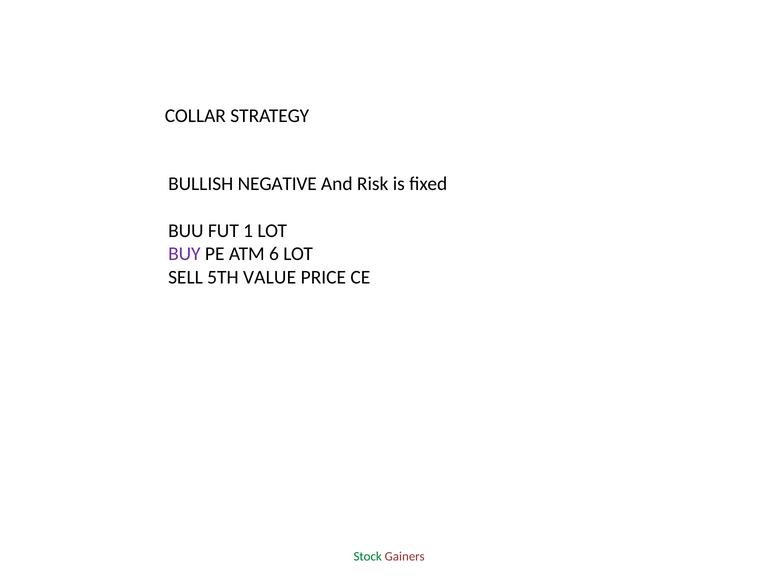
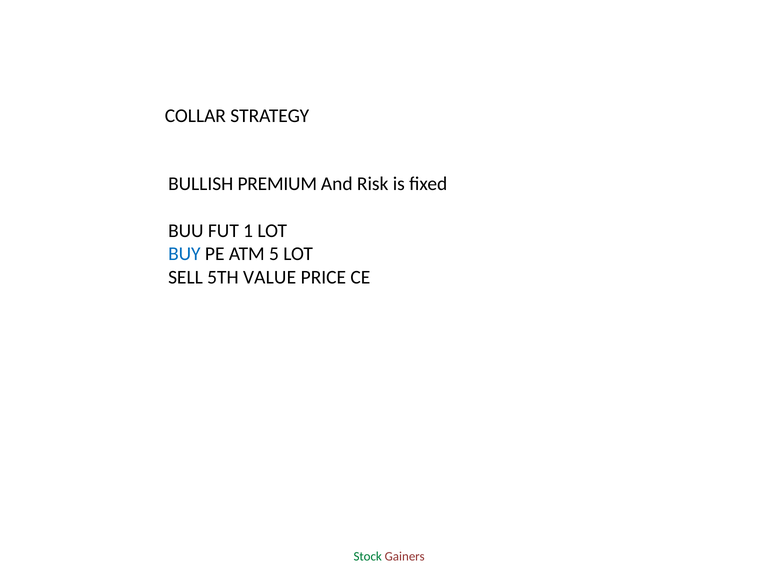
NEGATIVE: NEGATIVE -> PREMIUM
BUY colour: purple -> blue
6: 6 -> 5
